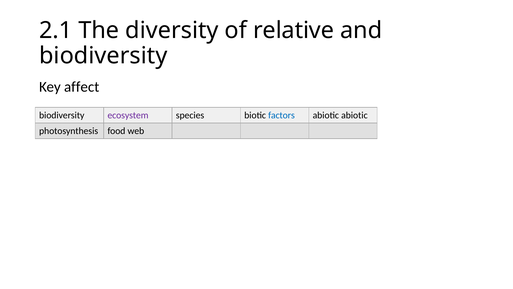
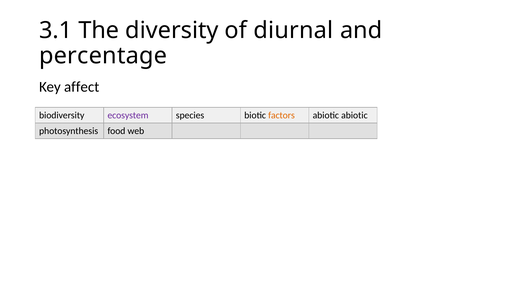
2.1: 2.1 -> 3.1
relative: relative -> diurnal
biodiversity at (103, 56): biodiversity -> percentage
factors colour: blue -> orange
